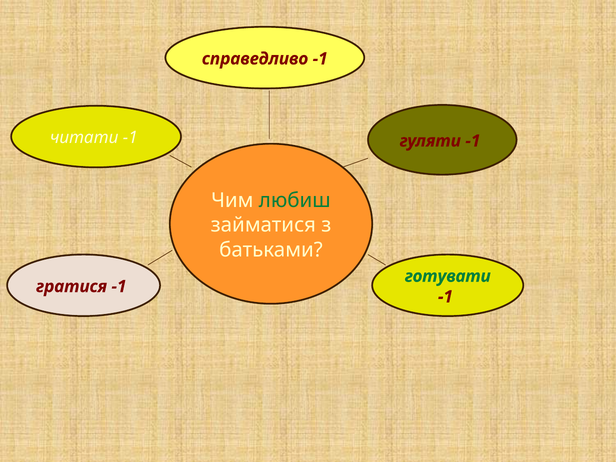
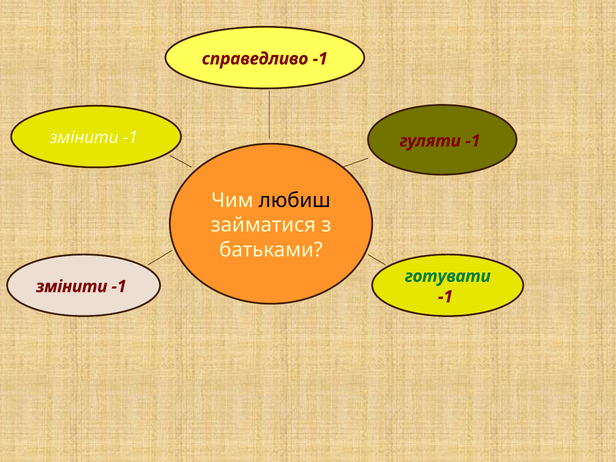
читати at (84, 138): читати -> змінити
любиш colour: green -> black
гратися at (72, 286): гратися -> змінити
